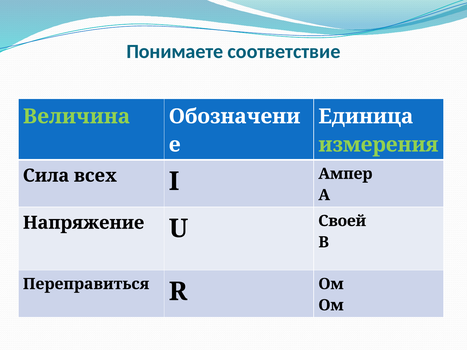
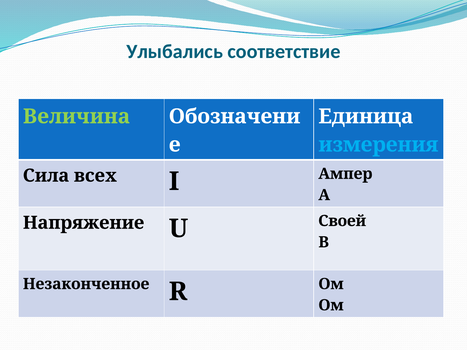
Понимаете: Понимаете -> Улыбались
измерения colour: light green -> light blue
Переправиться: Переправиться -> Незаконченное
